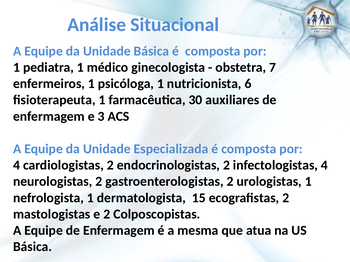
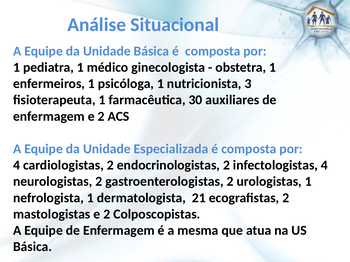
obstetra 7: 7 -> 1
6: 6 -> 3
enfermagem e 3: 3 -> 2
15: 15 -> 21
